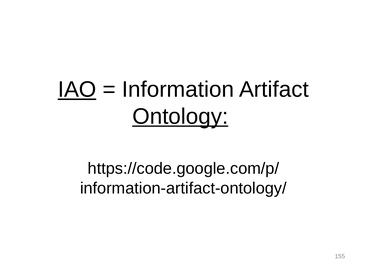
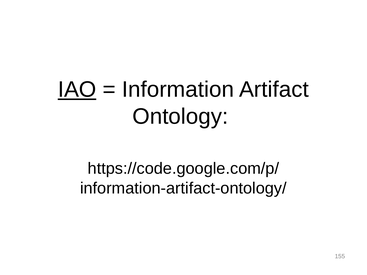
Ontology underline: present -> none
